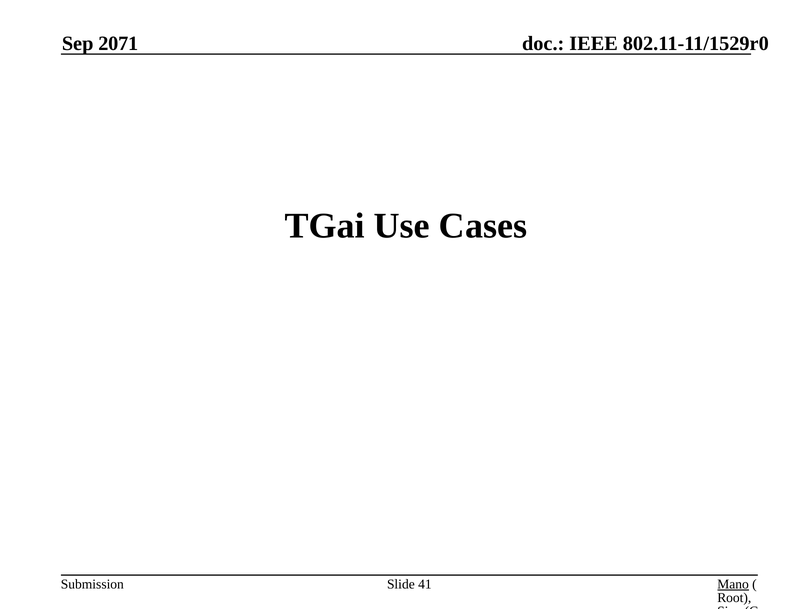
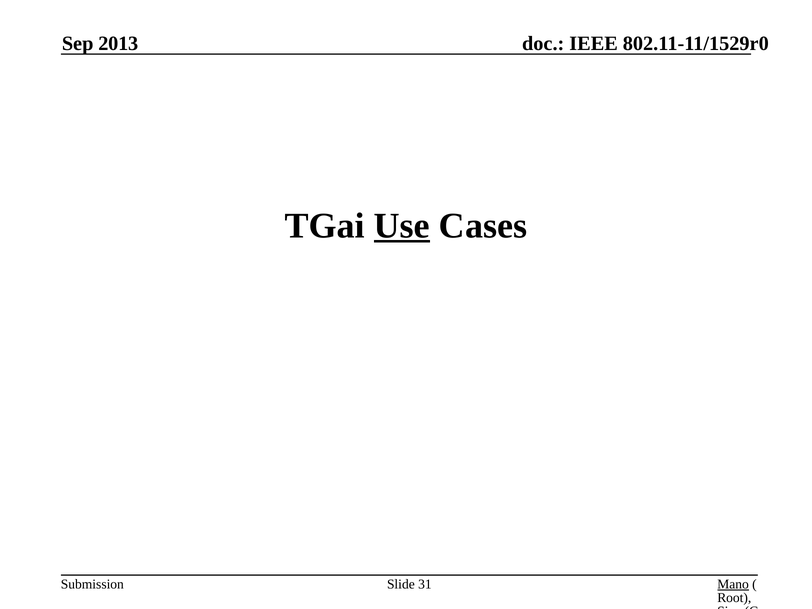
2071: 2071 -> 2013
Use underline: none -> present
41: 41 -> 31
